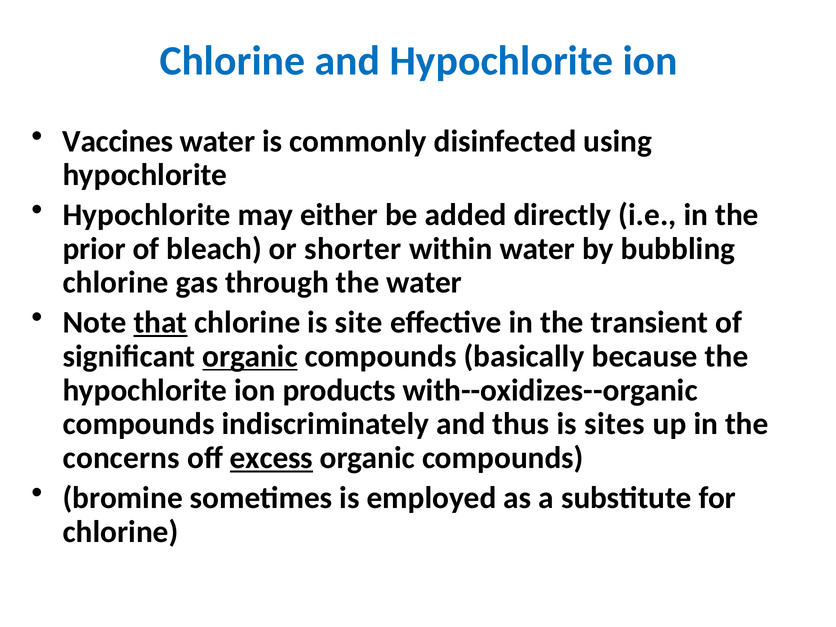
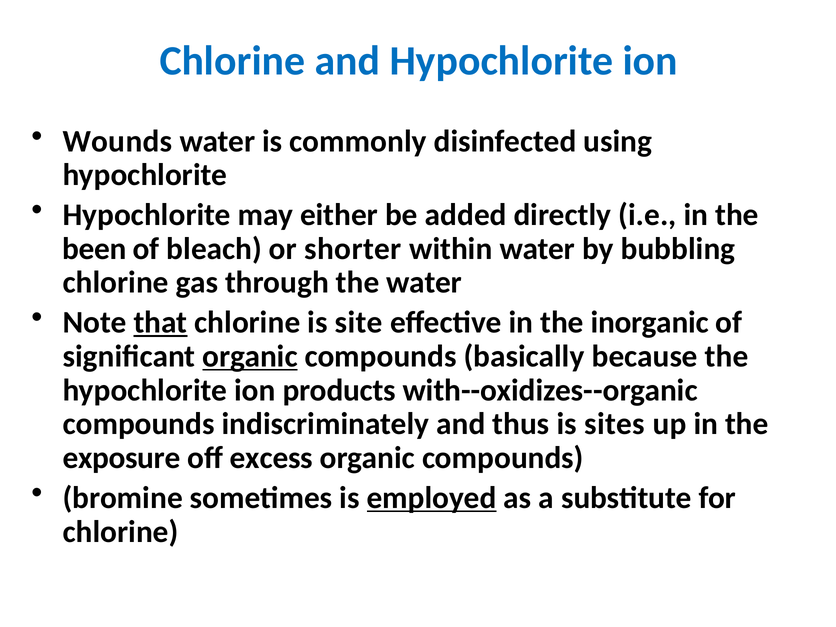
Vaccines: Vaccines -> Wounds
prior: prior -> been
transient: transient -> inorganic
concerns: concerns -> exposure
excess underline: present -> none
employed underline: none -> present
